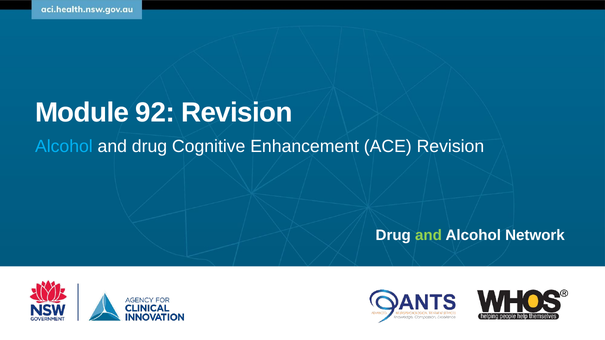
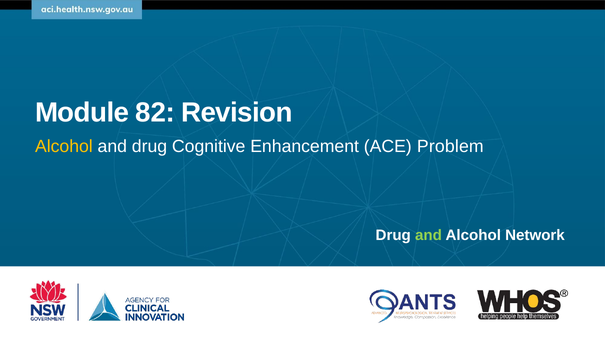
92: 92 -> 82
Alcohol at (64, 146) colour: light blue -> yellow
ACE Revision: Revision -> Problem
